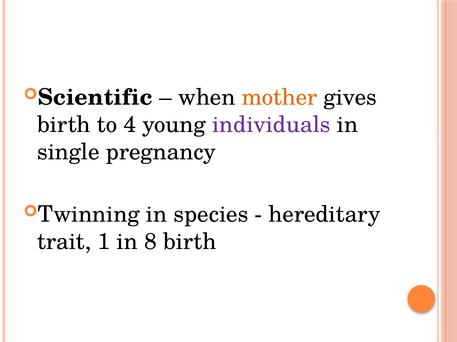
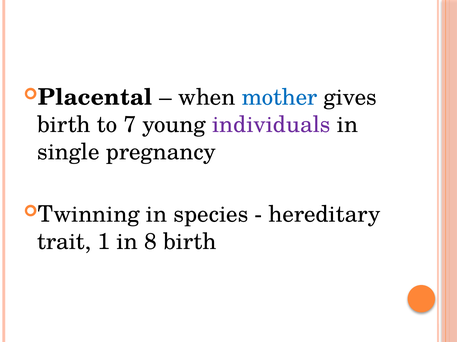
Scientific: Scientific -> Placental
mother colour: orange -> blue
4: 4 -> 7
